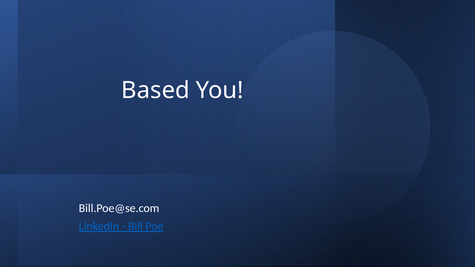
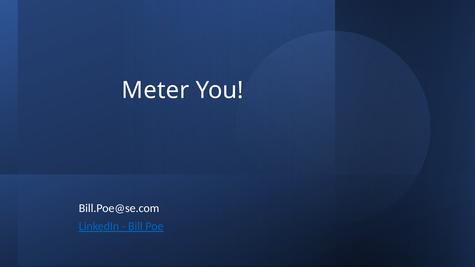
Based: Based -> Meter
